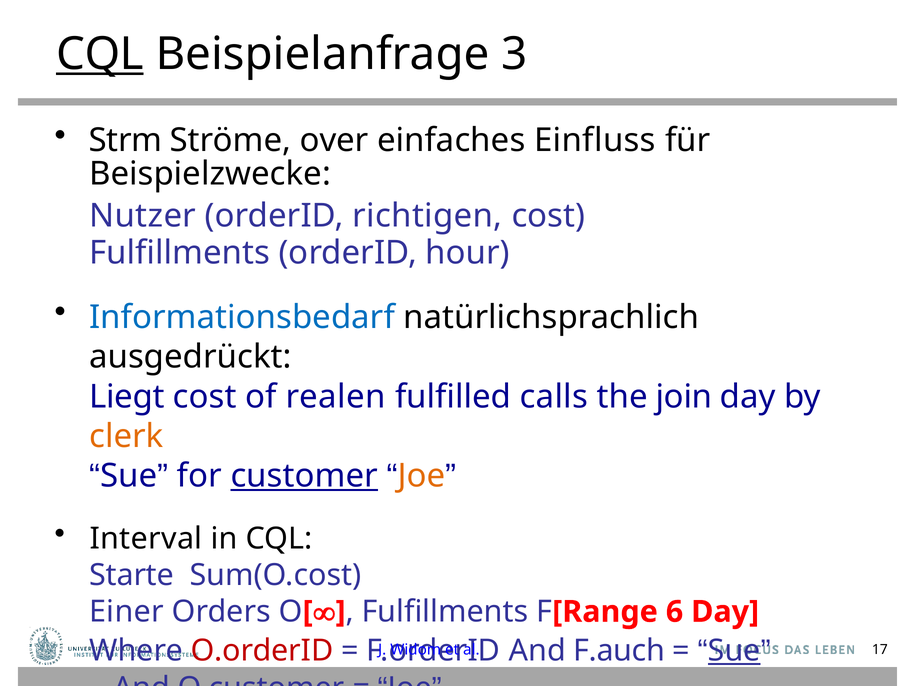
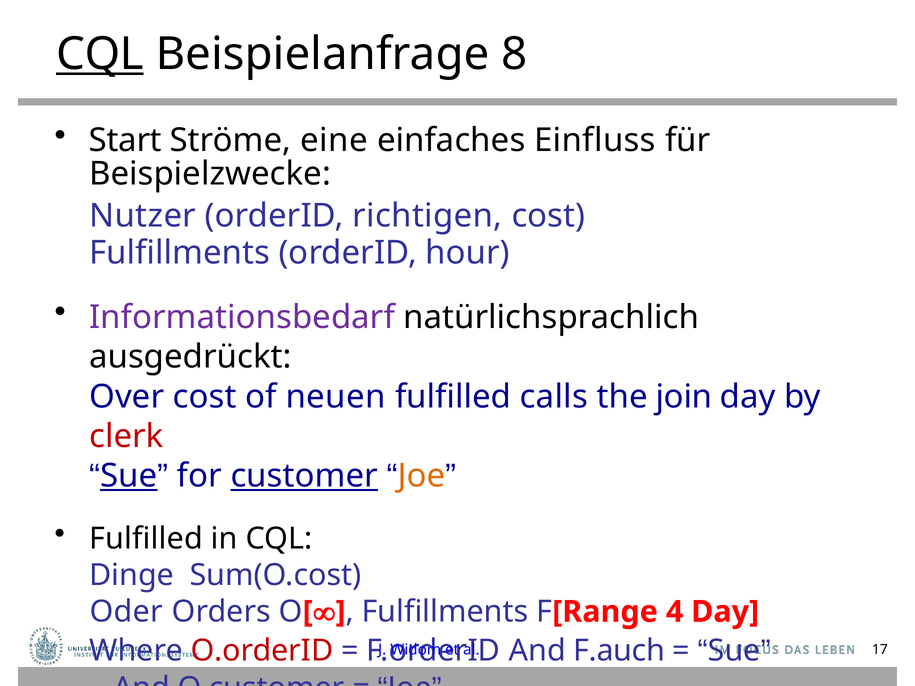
3: 3 -> 8
Strm: Strm -> Start
over: over -> eine
Informationsbedarf colour: blue -> purple
Liegt: Liegt -> Over
realen: realen -> neuen
clerk colour: orange -> red
Sue at (129, 476) underline: none -> present
Interval at (146, 539): Interval -> Fulfilled
Starte: Starte -> Dinge
Einer: Einer -> Oder
6: 6 -> 4
Sue at (734, 651) underline: present -> none
